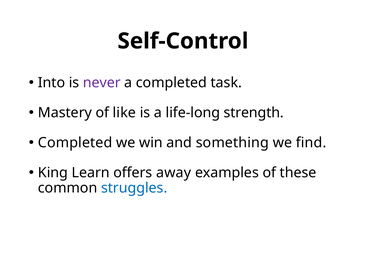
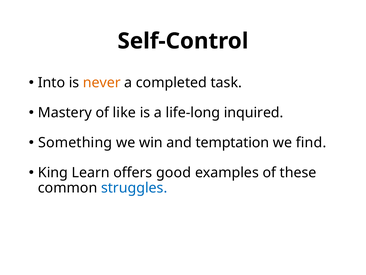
never colour: purple -> orange
strength: strength -> inquired
Completed at (75, 142): Completed -> Something
something: something -> temptation
away: away -> good
